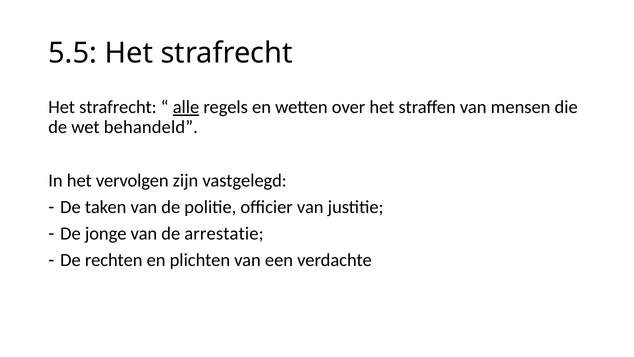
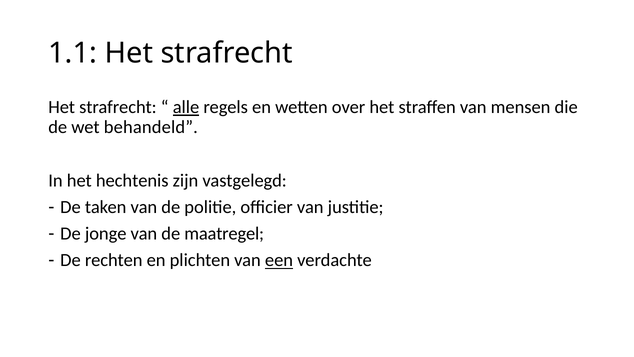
5.5: 5.5 -> 1.1
vervolgen: vervolgen -> hechtenis
arrestatie: arrestatie -> maatregel
een underline: none -> present
